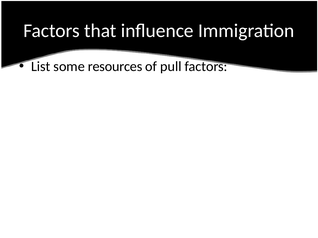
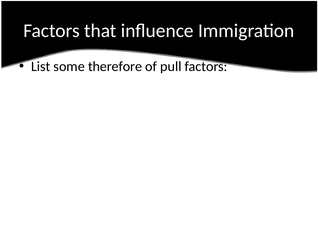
resources: resources -> therefore
